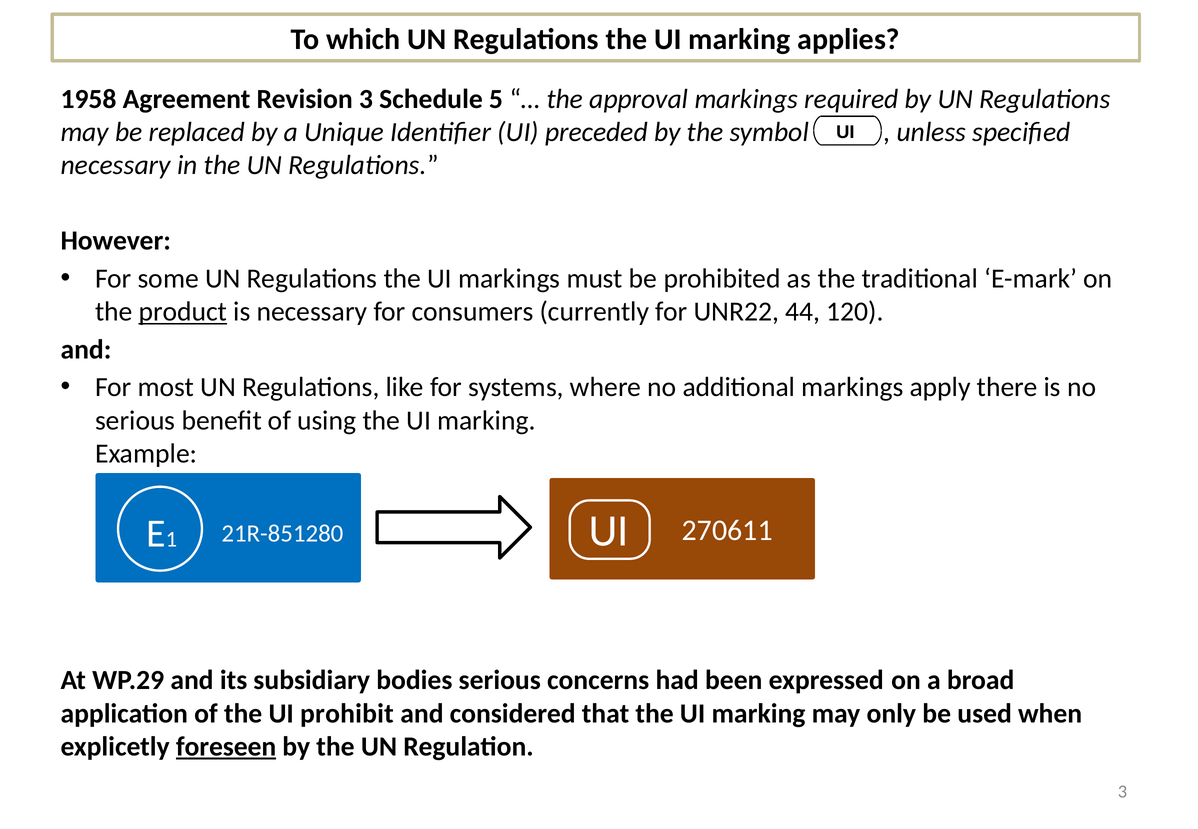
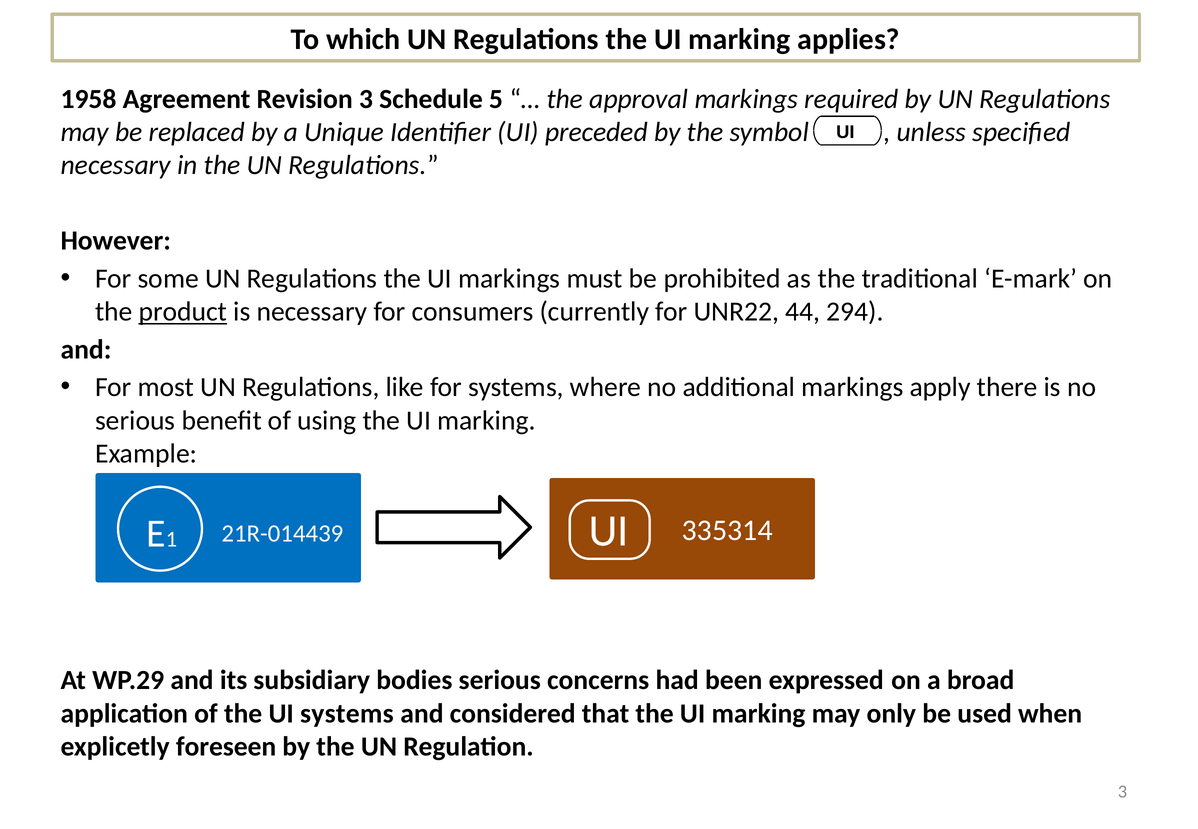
120: 120 -> 294
21R-851280: 21R-851280 -> 21R-014439
270611: 270611 -> 335314
UI prohibit: prohibit -> systems
foreseen underline: present -> none
